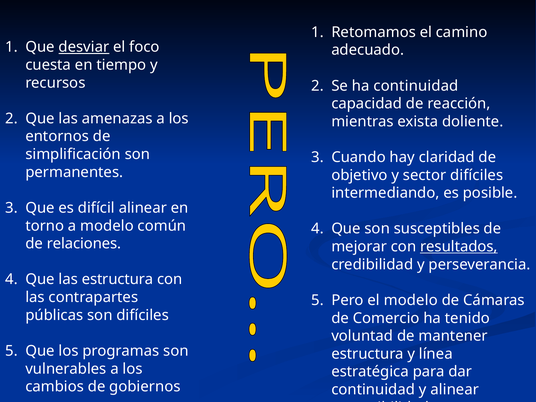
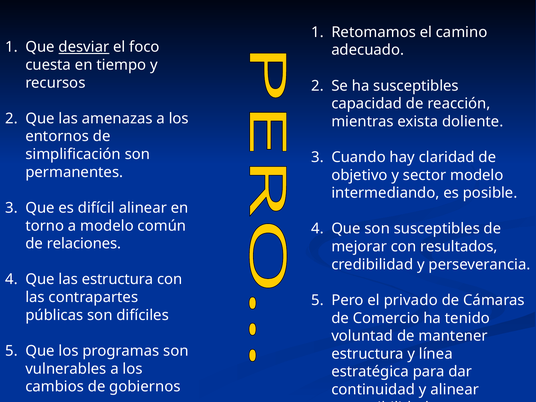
ha continuidad: continuidad -> susceptibles
sector difíciles: difíciles -> modelo
resultados underline: present -> none
el modelo: modelo -> privado
